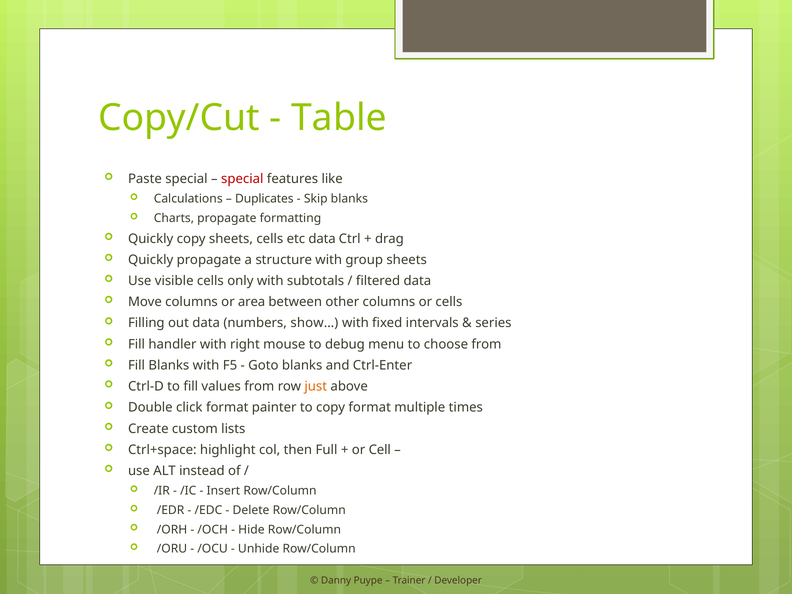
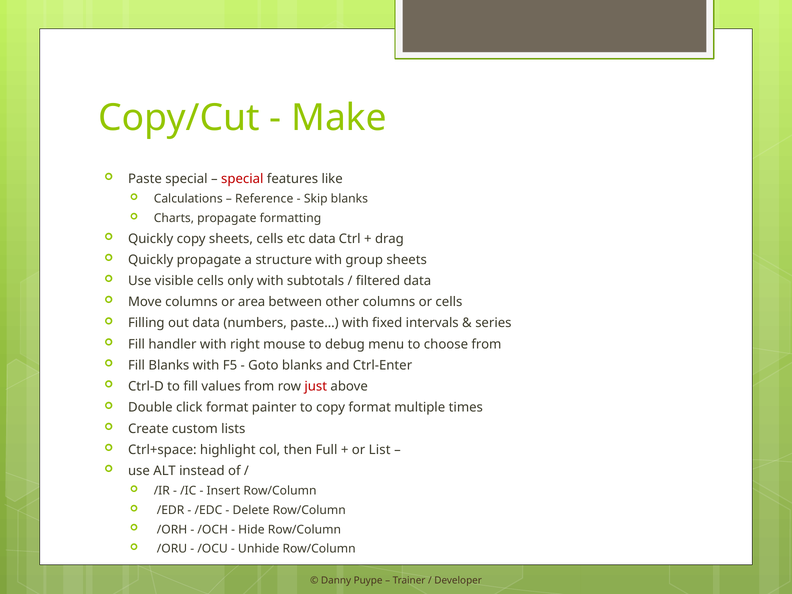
Table: Table -> Make
Duplicates: Duplicates -> Reference
show…: show… -> paste…
just colour: orange -> red
Cell: Cell -> List
